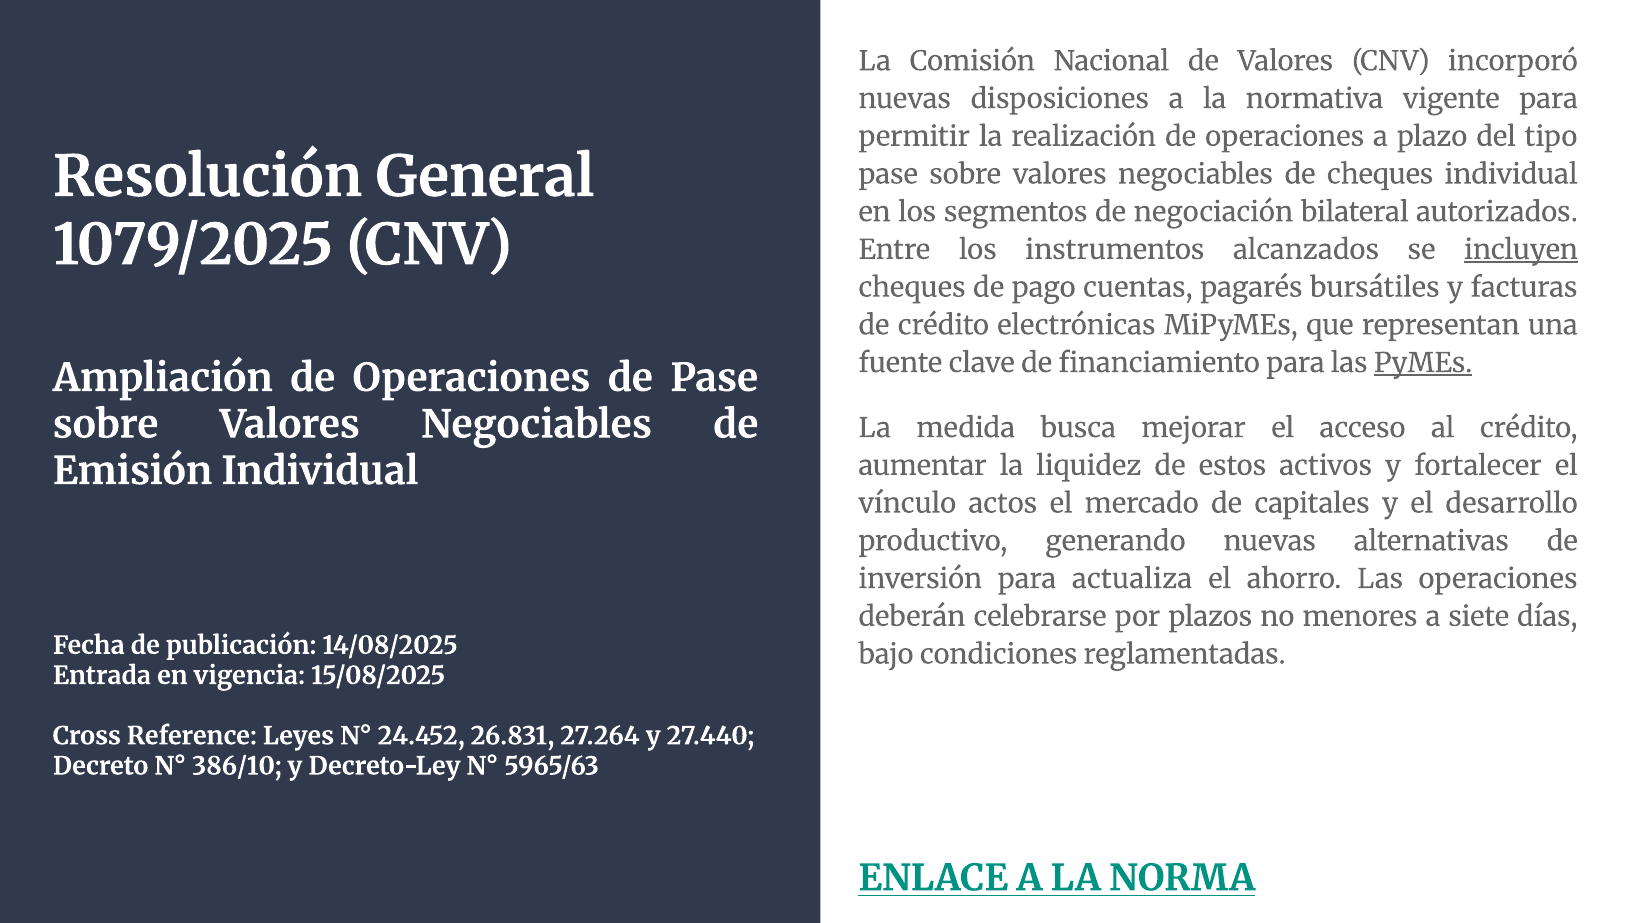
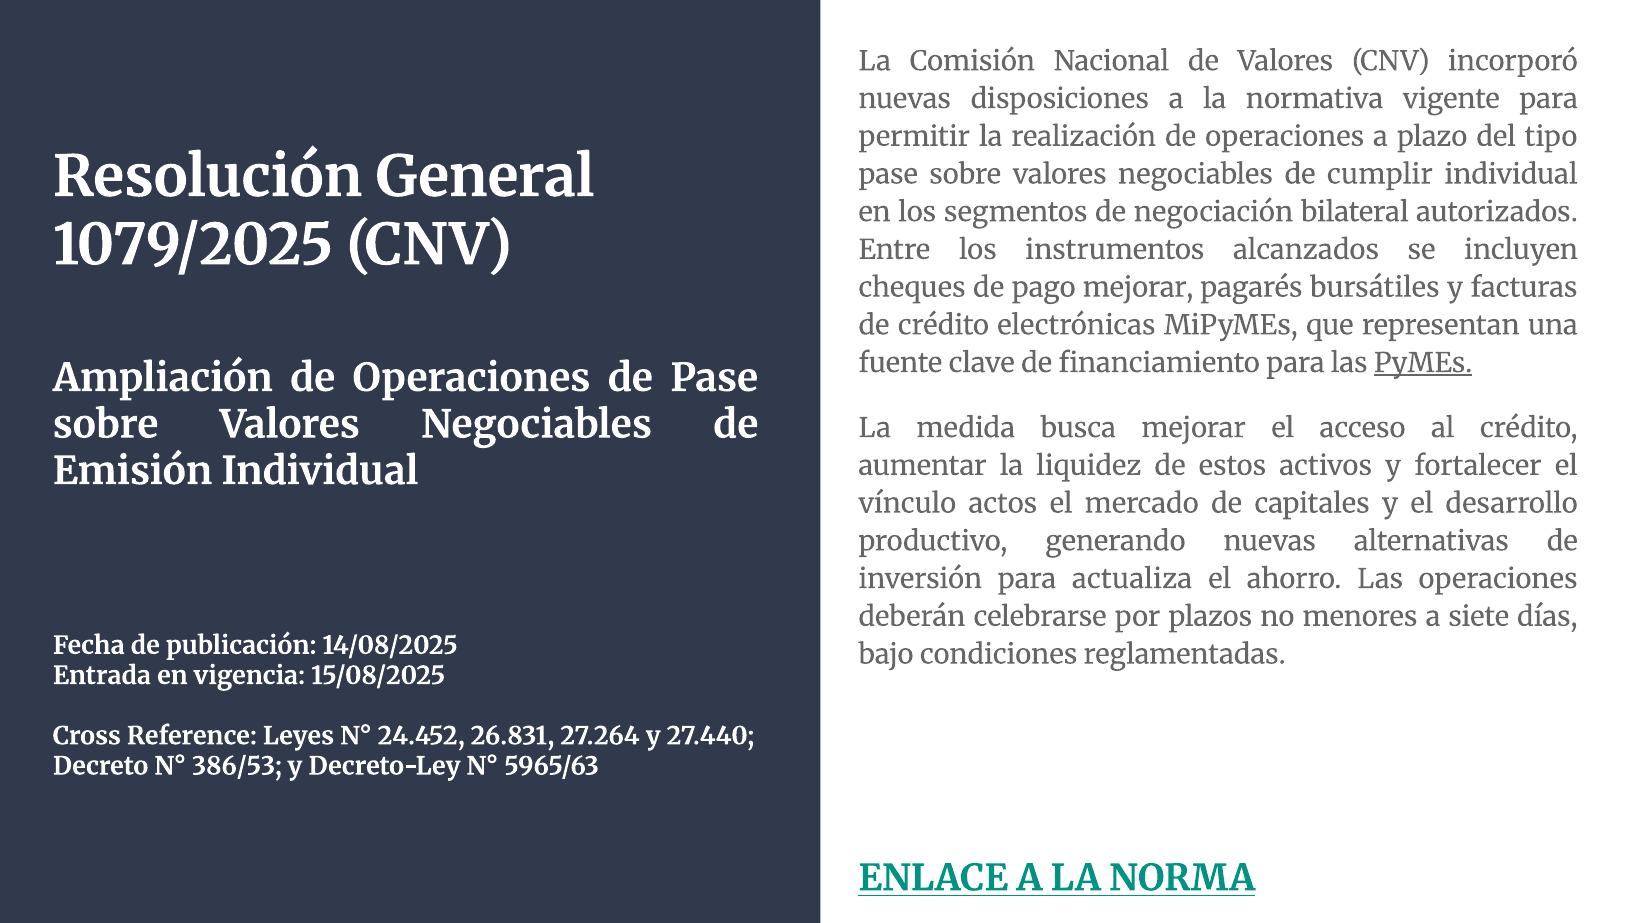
de cheques: cheques -> cumplir
incluyen underline: present -> none
pago cuentas: cuentas -> mejorar
386/10: 386/10 -> 386/53
